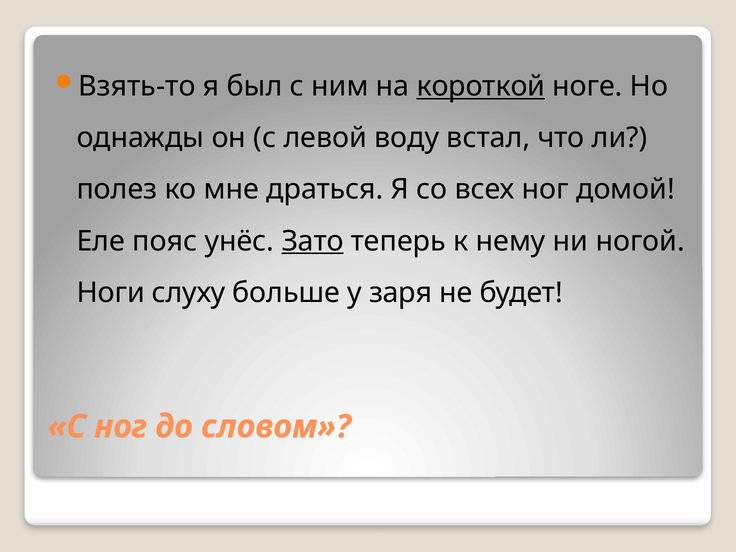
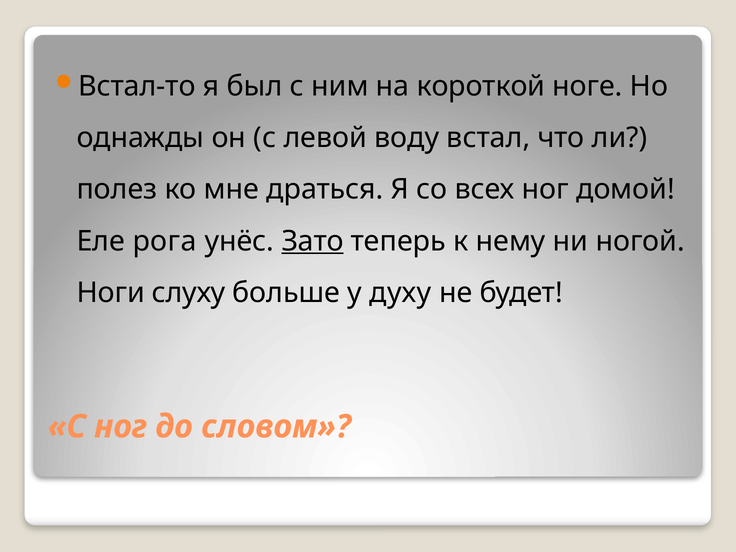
Взять-то: Взять-то -> Встал-то
короткой underline: present -> none
пояс: пояс -> рога
заря: заря -> духу
